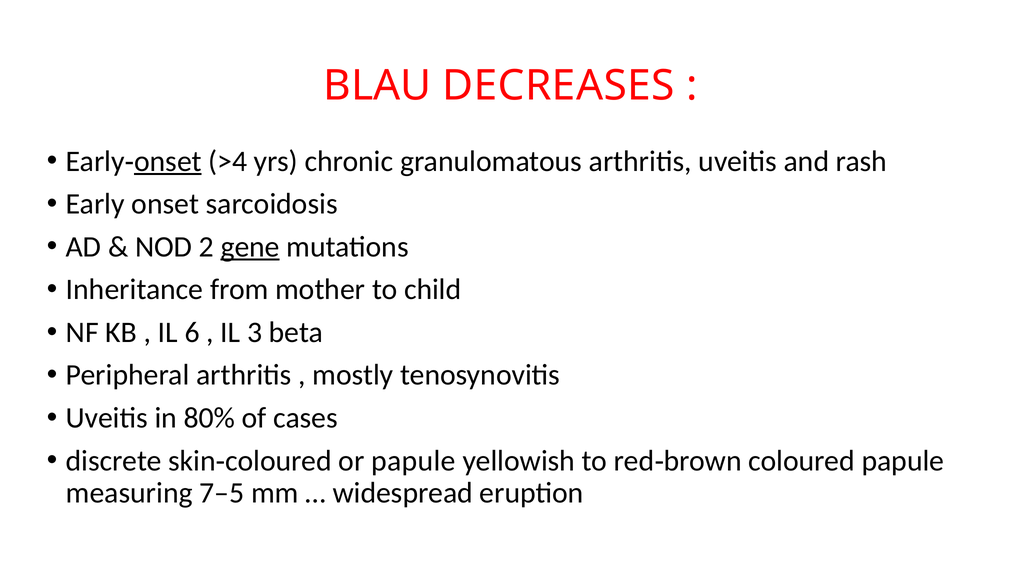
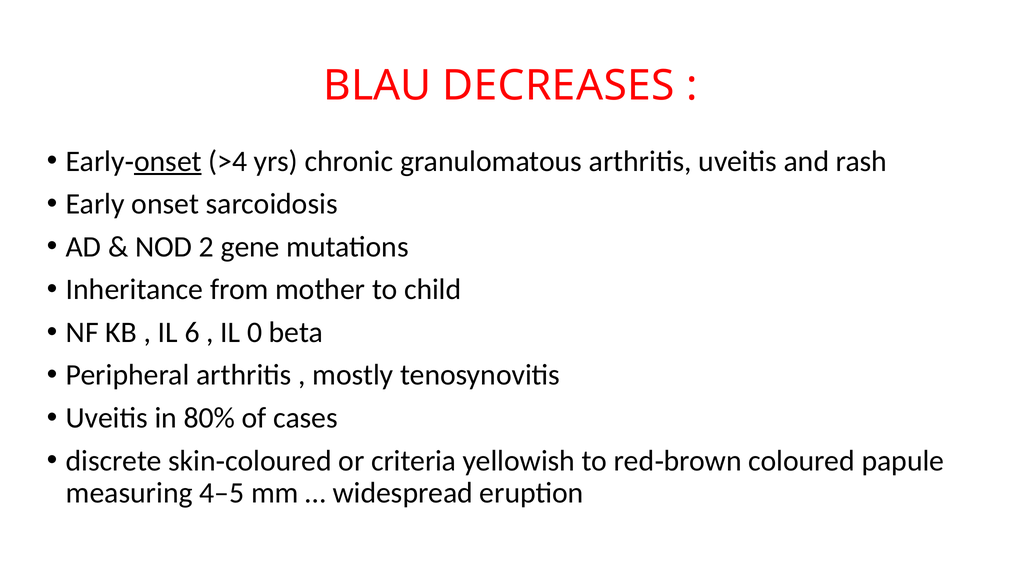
gene underline: present -> none
3: 3 -> 0
or papule: papule -> criteria
7–5: 7–5 -> 4–5
